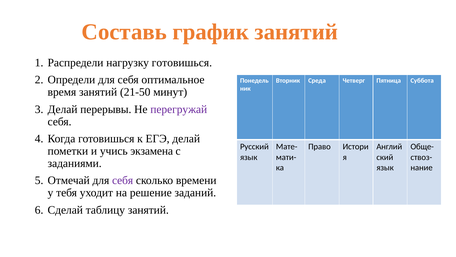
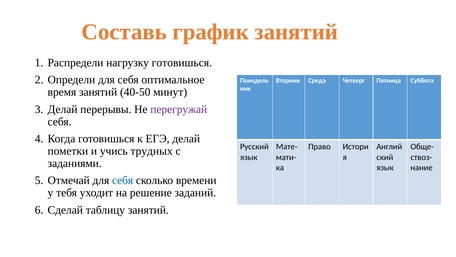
21-50: 21-50 -> 40-50
экзамена: экзамена -> трудных
себя at (123, 180) colour: purple -> blue
